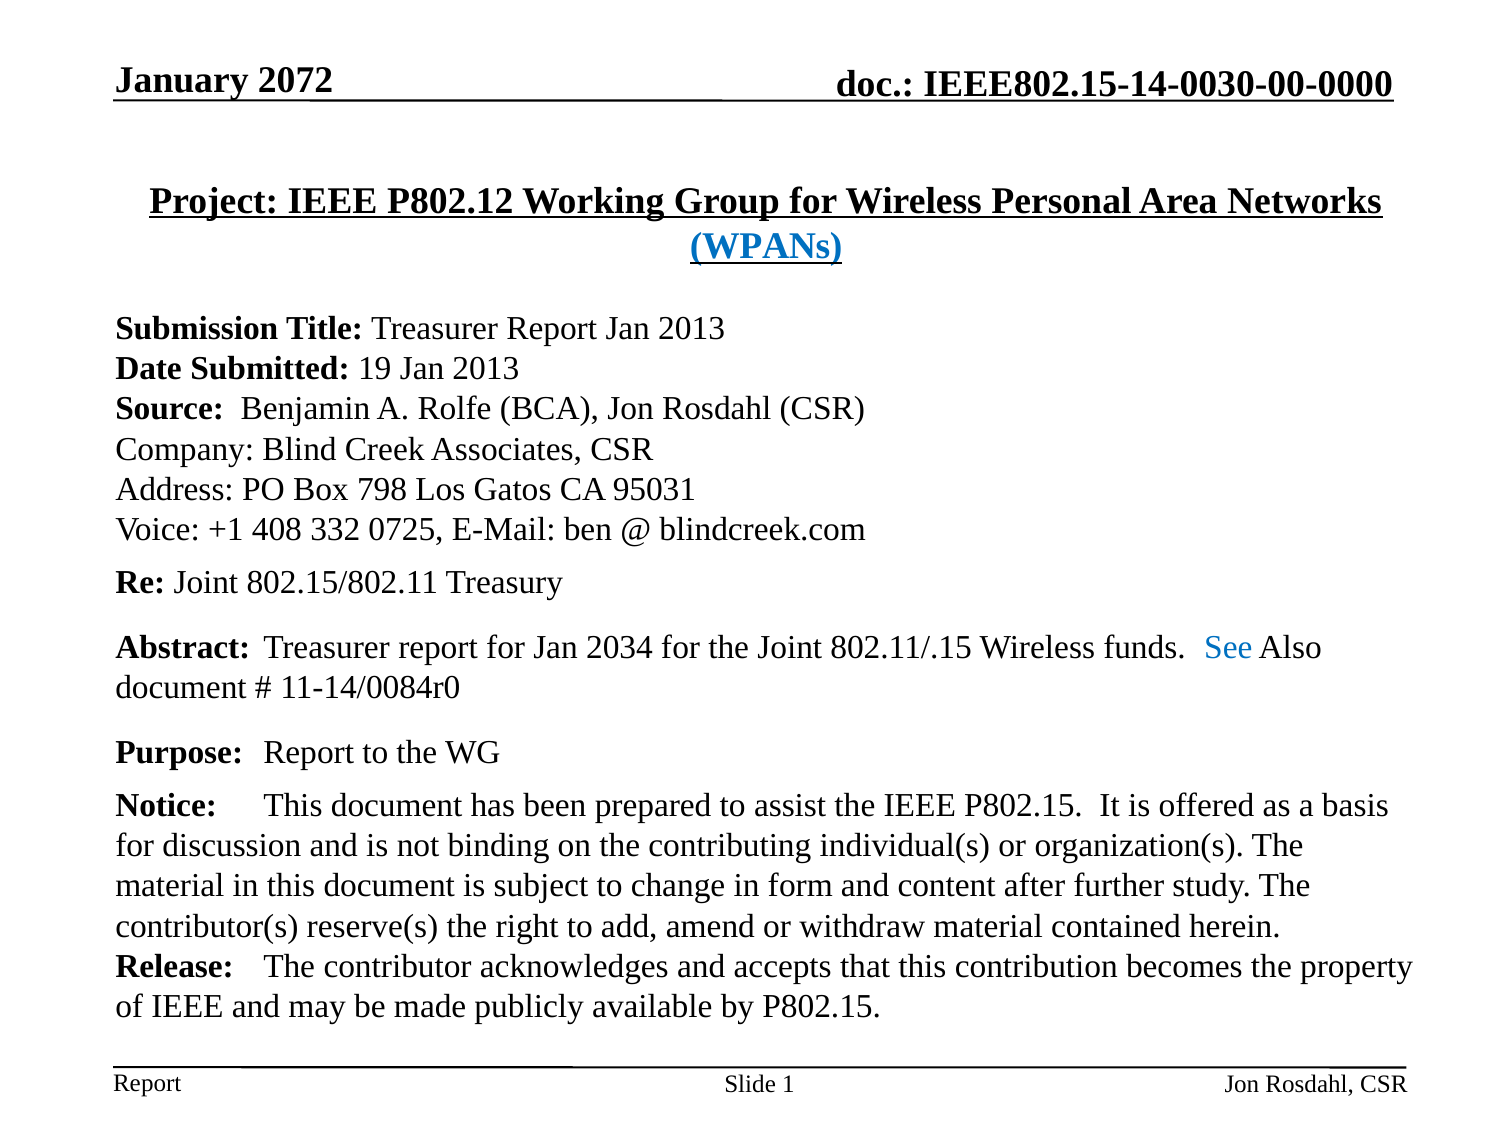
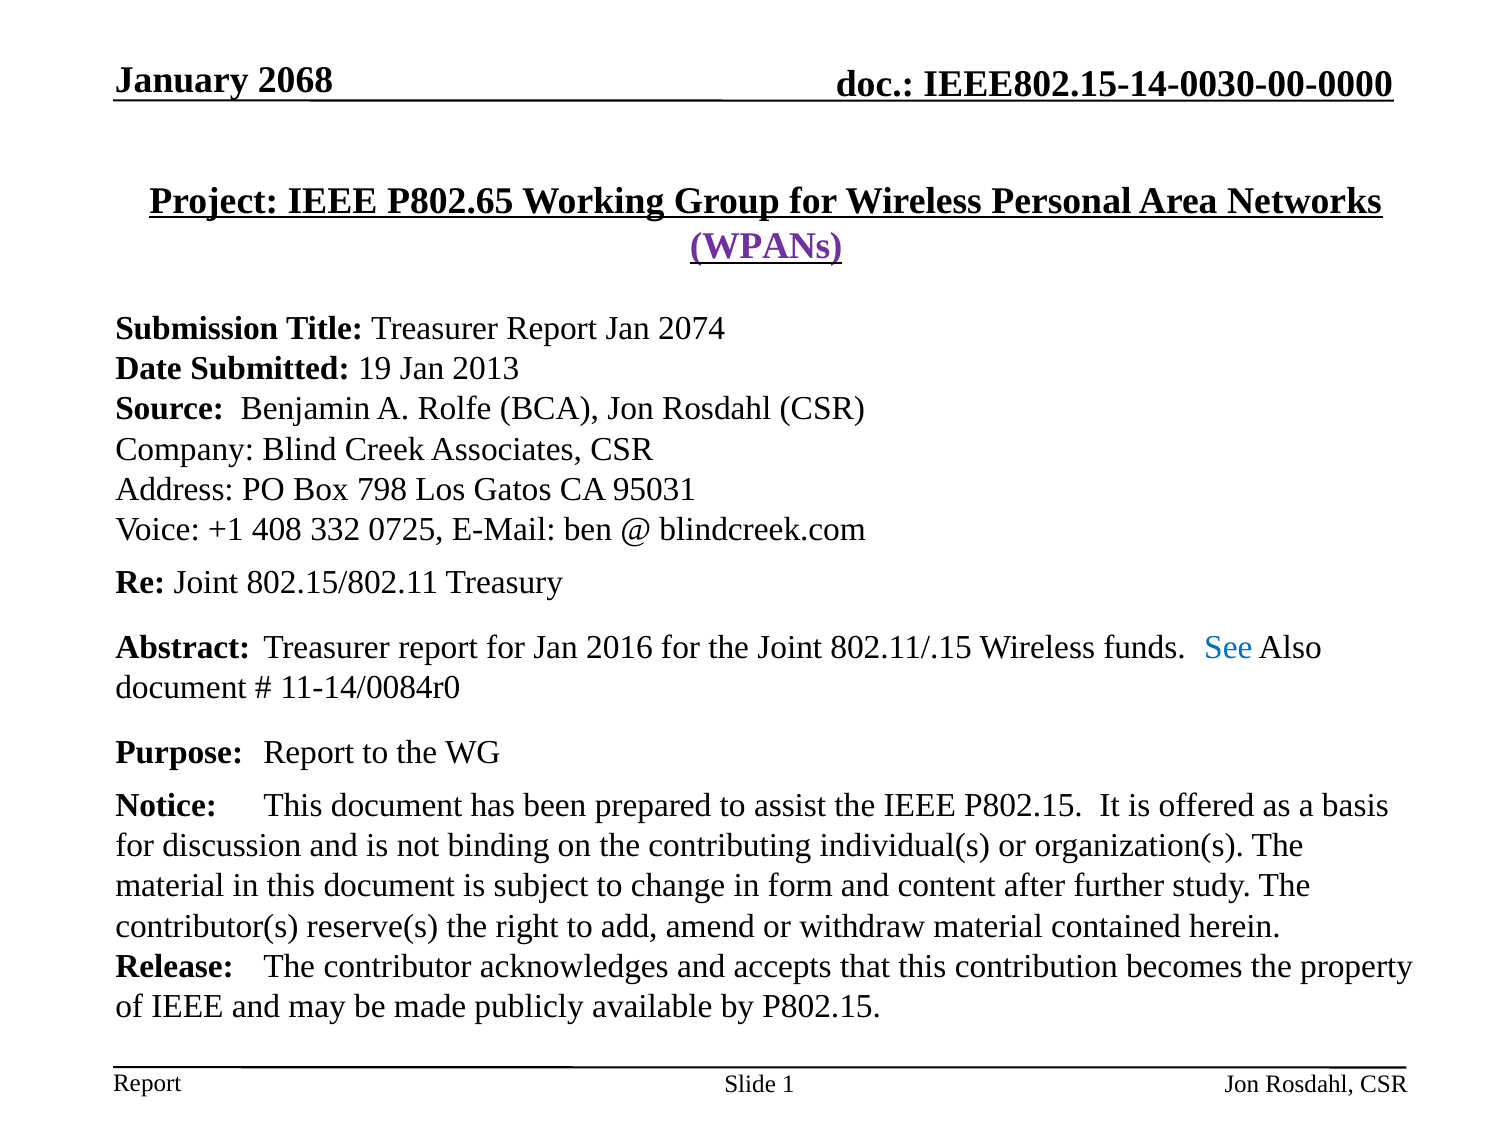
2072: 2072 -> 2068
P802.12: P802.12 -> P802.65
WPANs colour: blue -> purple
Report Jan 2013: 2013 -> 2074
2034: 2034 -> 2016
